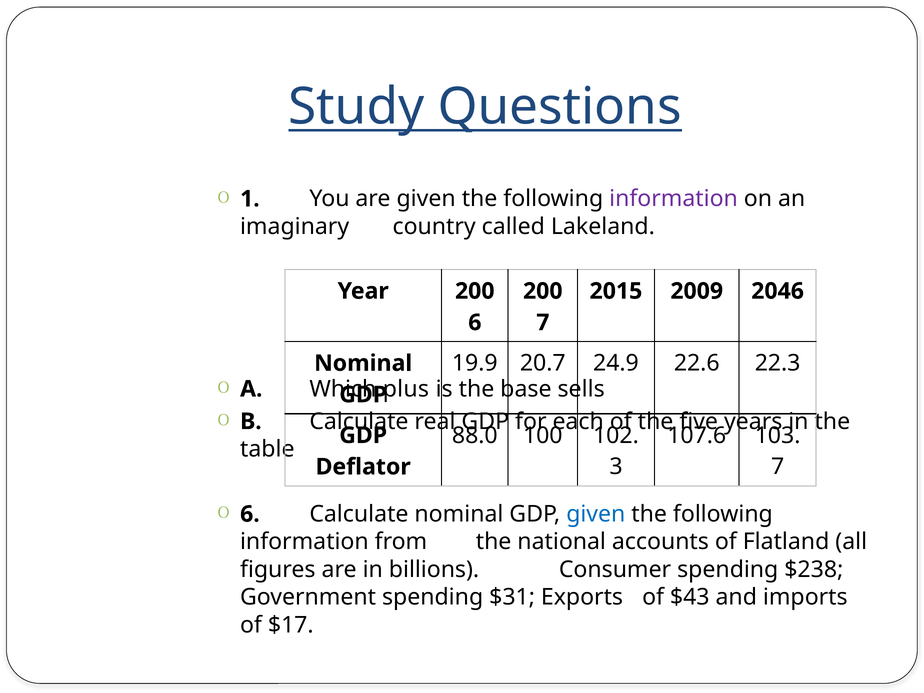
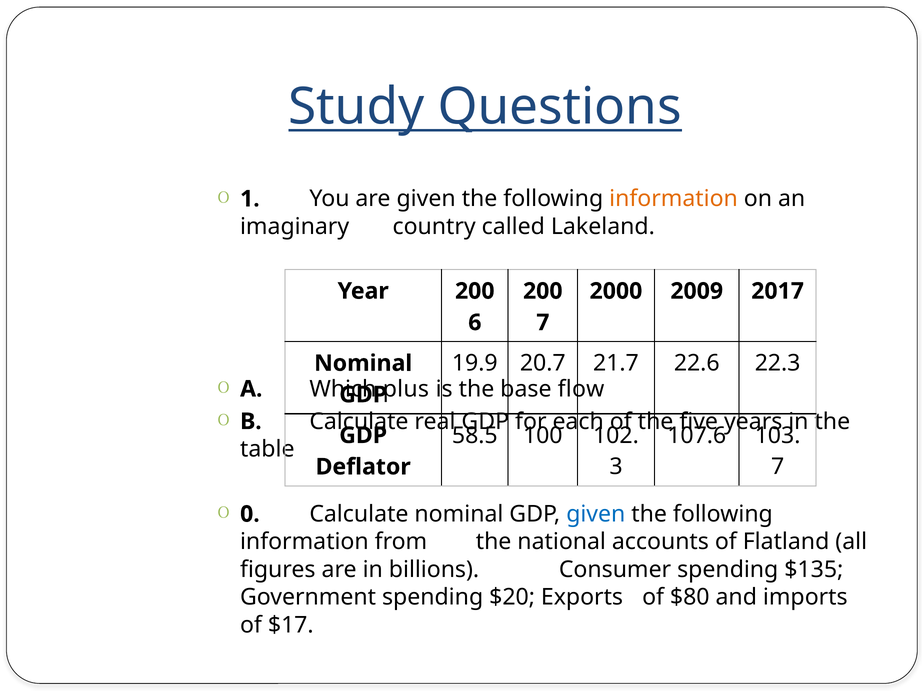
information at (674, 199) colour: purple -> orange
2015: 2015 -> 2000
2046: 2046 -> 2017
24.9: 24.9 -> 21.7
sells: sells -> flow
88.0: 88.0 -> 58.5
6 at (250, 514): 6 -> 0
$238: $238 -> $135
$31: $31 -> $20
$43: $43 -> $80
